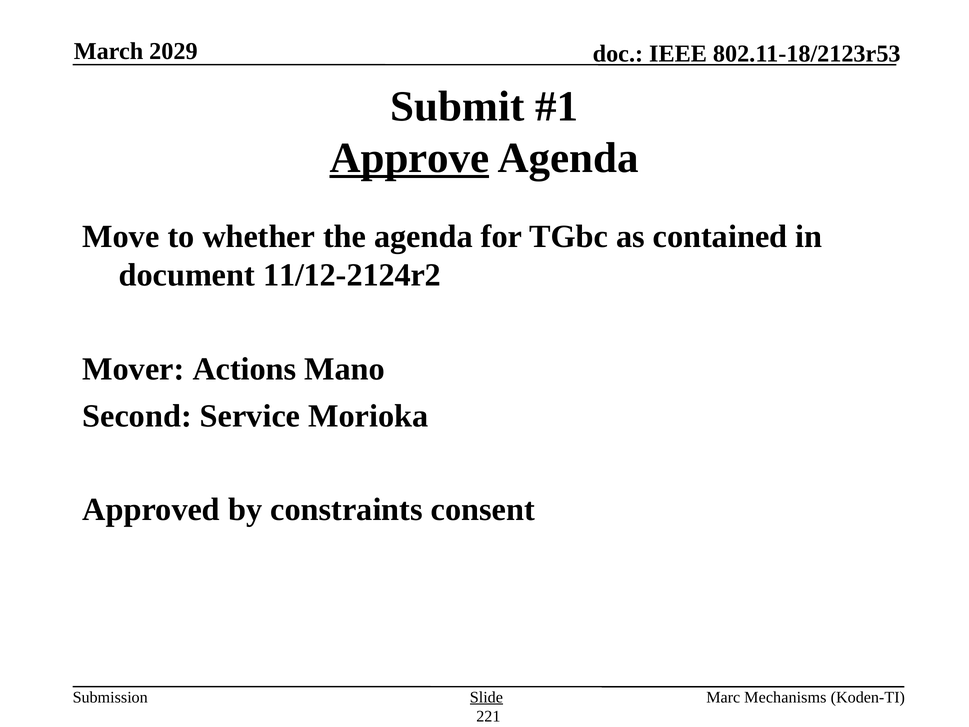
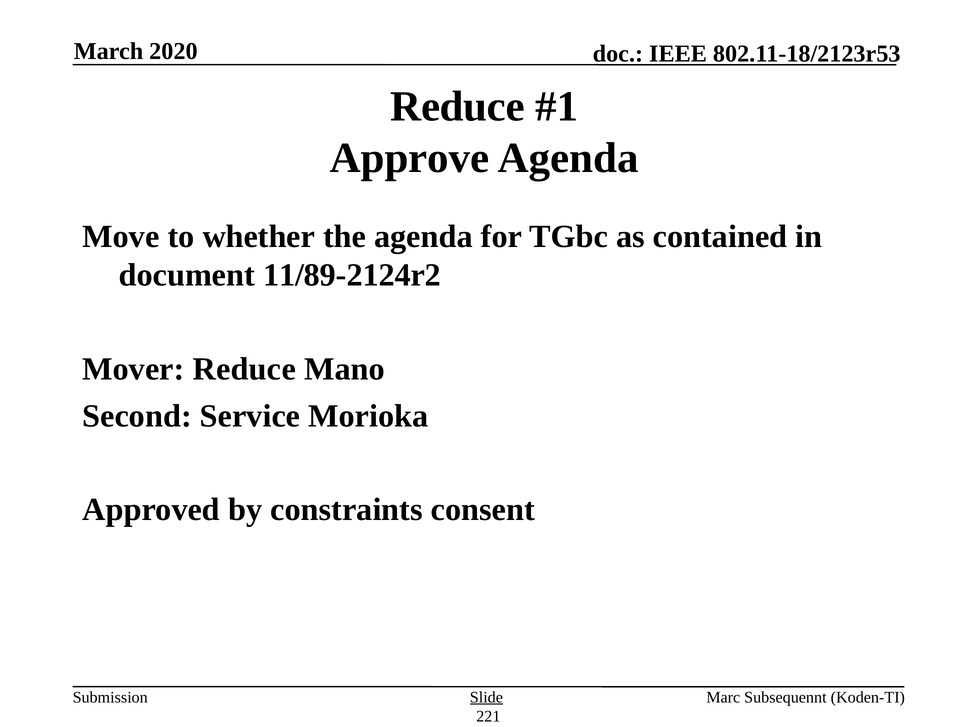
2029: 2029 -> 2020
Submit at (457, 106): Submit -> Reduce
Approve underline: present -> none
11/12-2124r2: 11/12-2124r2 -> 11/89-2124r2
Mover Actions: Actions -> Reduce
Mechanisms: Mechanisms -> Subsequennt
